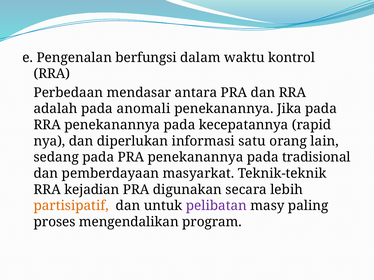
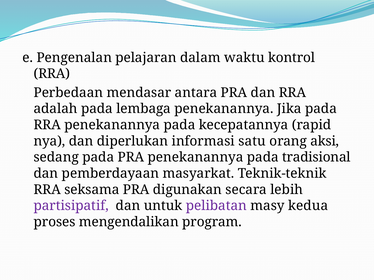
berfungsi: berfungsi -> pelajaran
anomali: anomali -> lembaga
lain: lain -> aksi
kejadian: kejadian -> seksama
partisipatif colour: orange -> purple
paling: paling -> kedua
